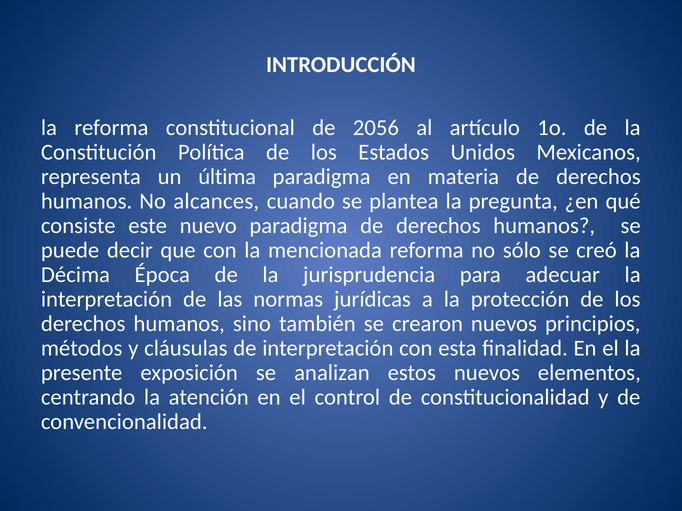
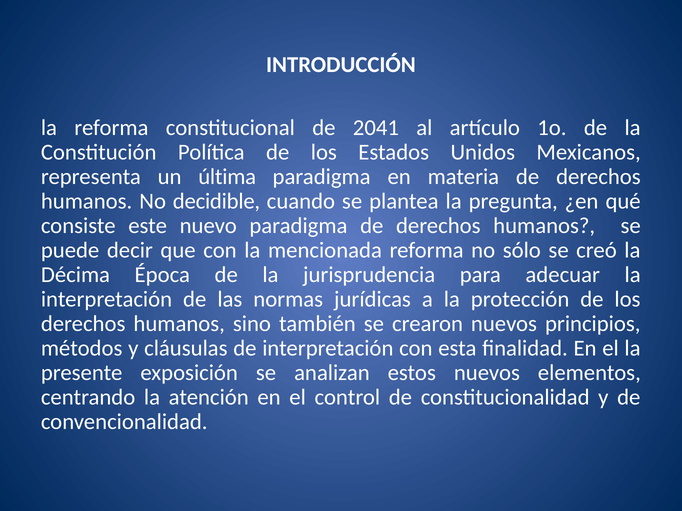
2056: 2056 -> 2041
alcances: alcances -> decidible
